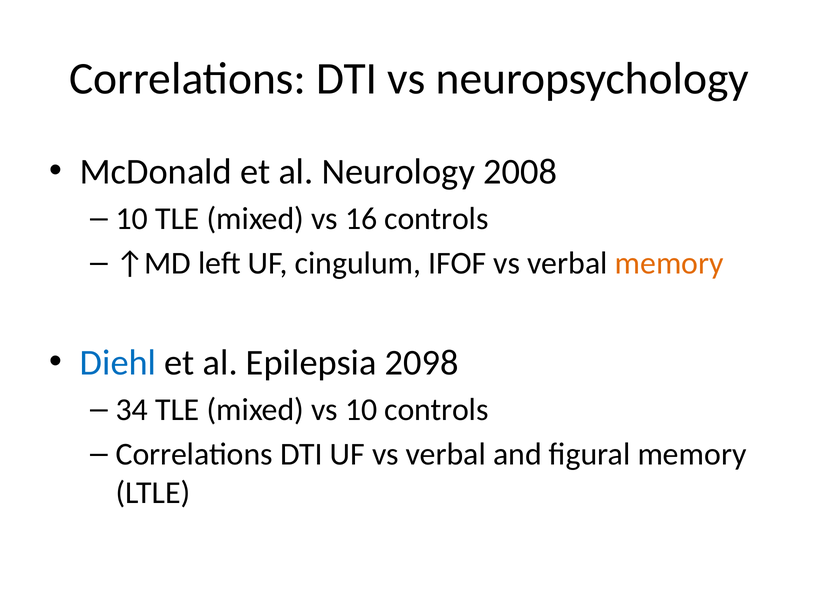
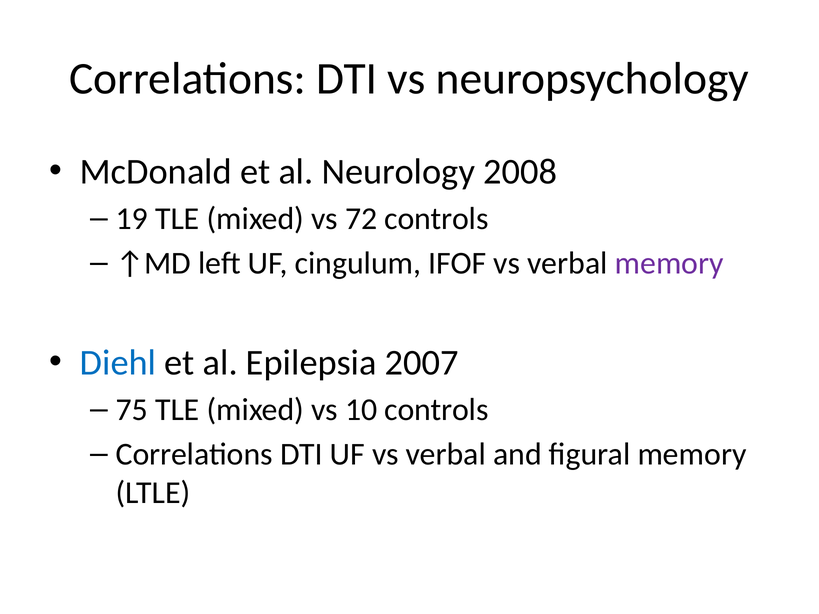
10 at (132, 219): 10 -> 19
16: 16 -> 72
memory at (669, 263) colour: orange -> purple
2098: 2098 -> 2007
34: 34 -> 75
